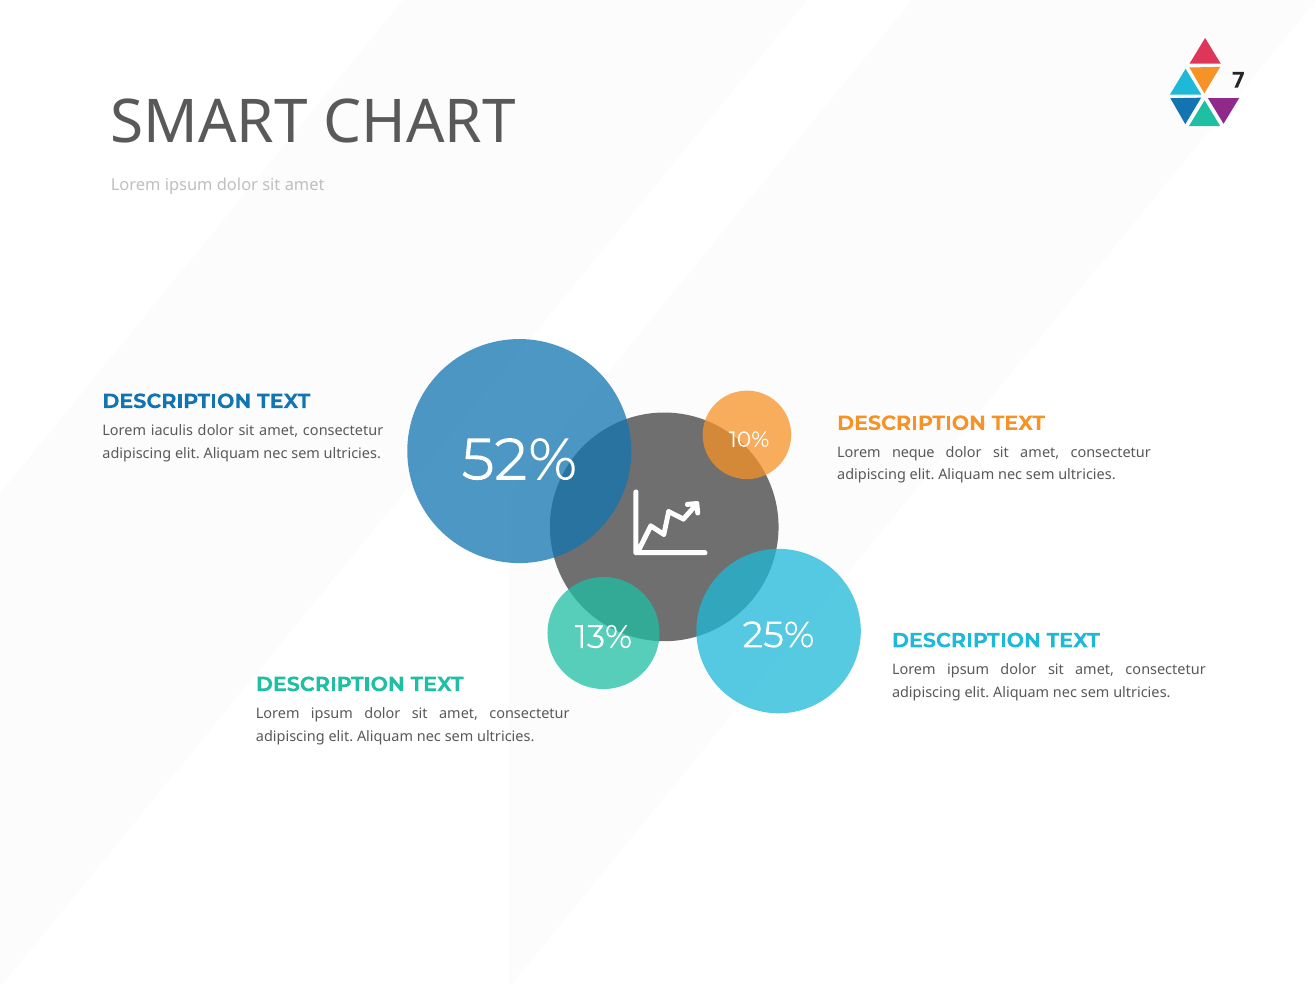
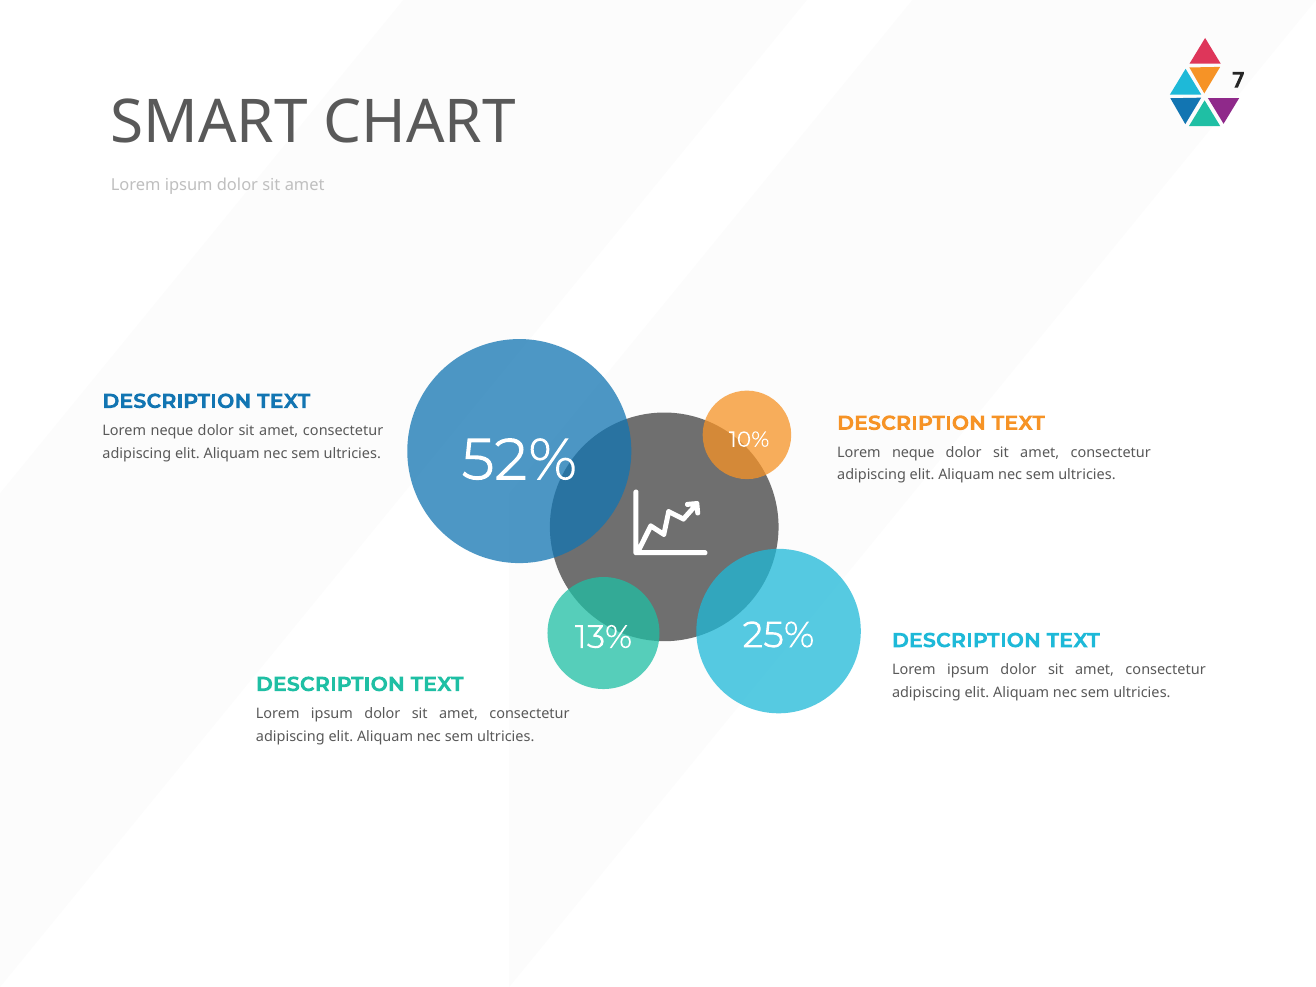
iaculis at (172, 431): iaculis -> neque
